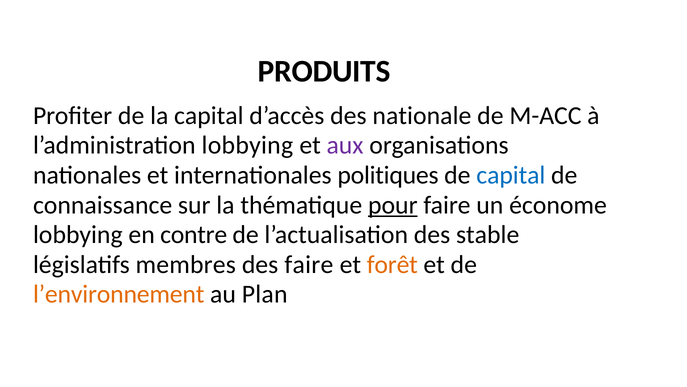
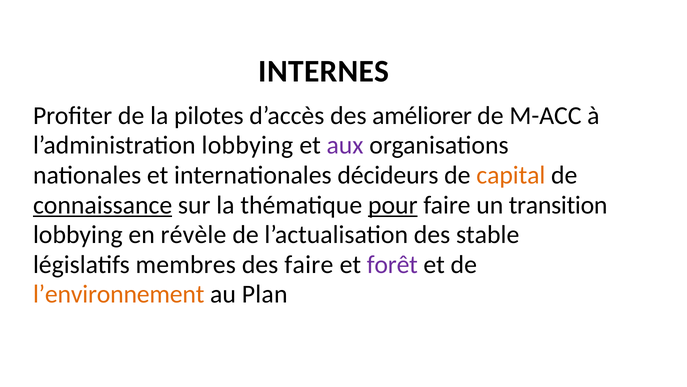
PRODUITS: PRODUITS -> INTERNES
la capital: capital -> pilotes
nationale: nationale -> améliorer
politiques: politiques -> décideurs
capital at (511, 175) colour: blue -> orange
connaissance underline: none -> present
économe: économe -> transition
contre: contre -> révèle
forêt colour: orange -> purple
